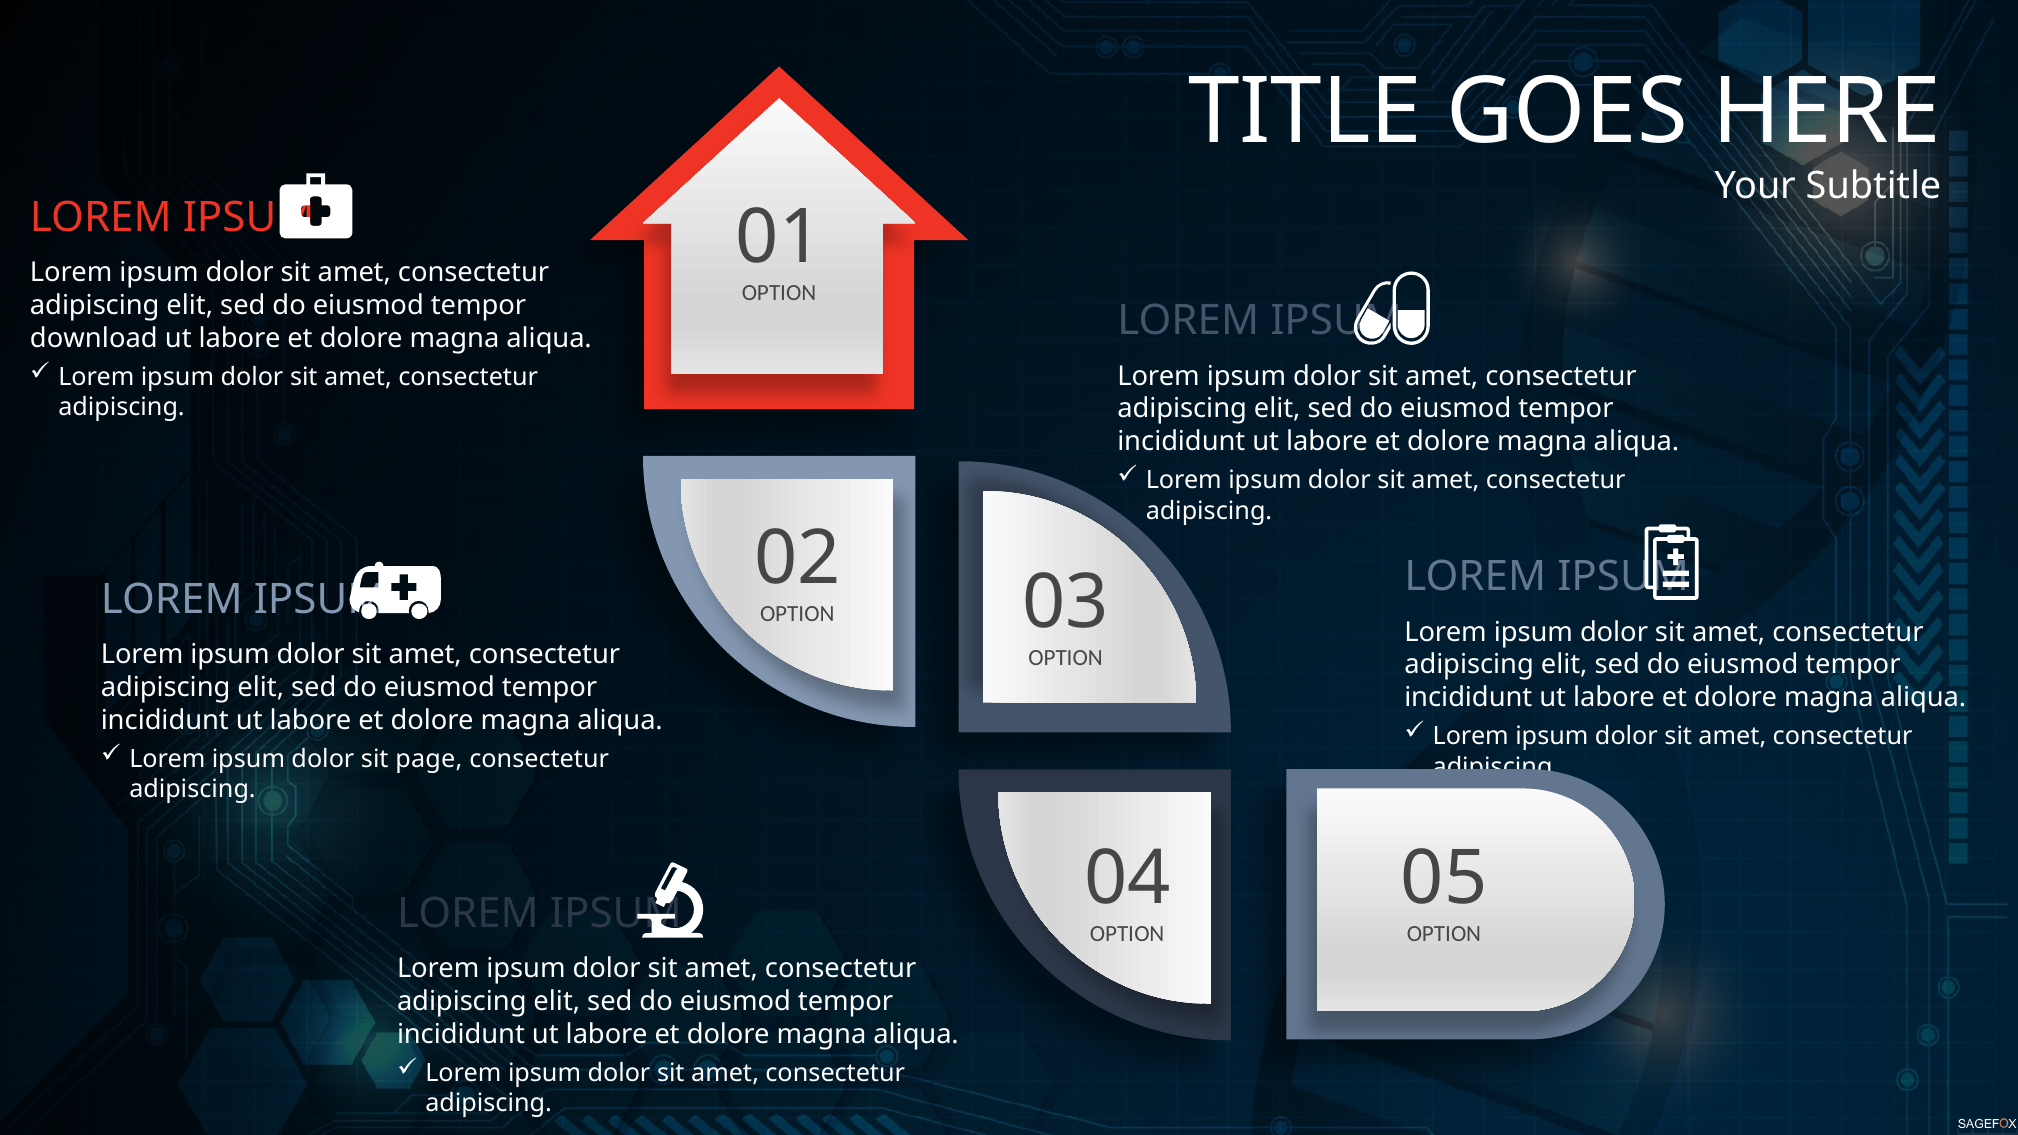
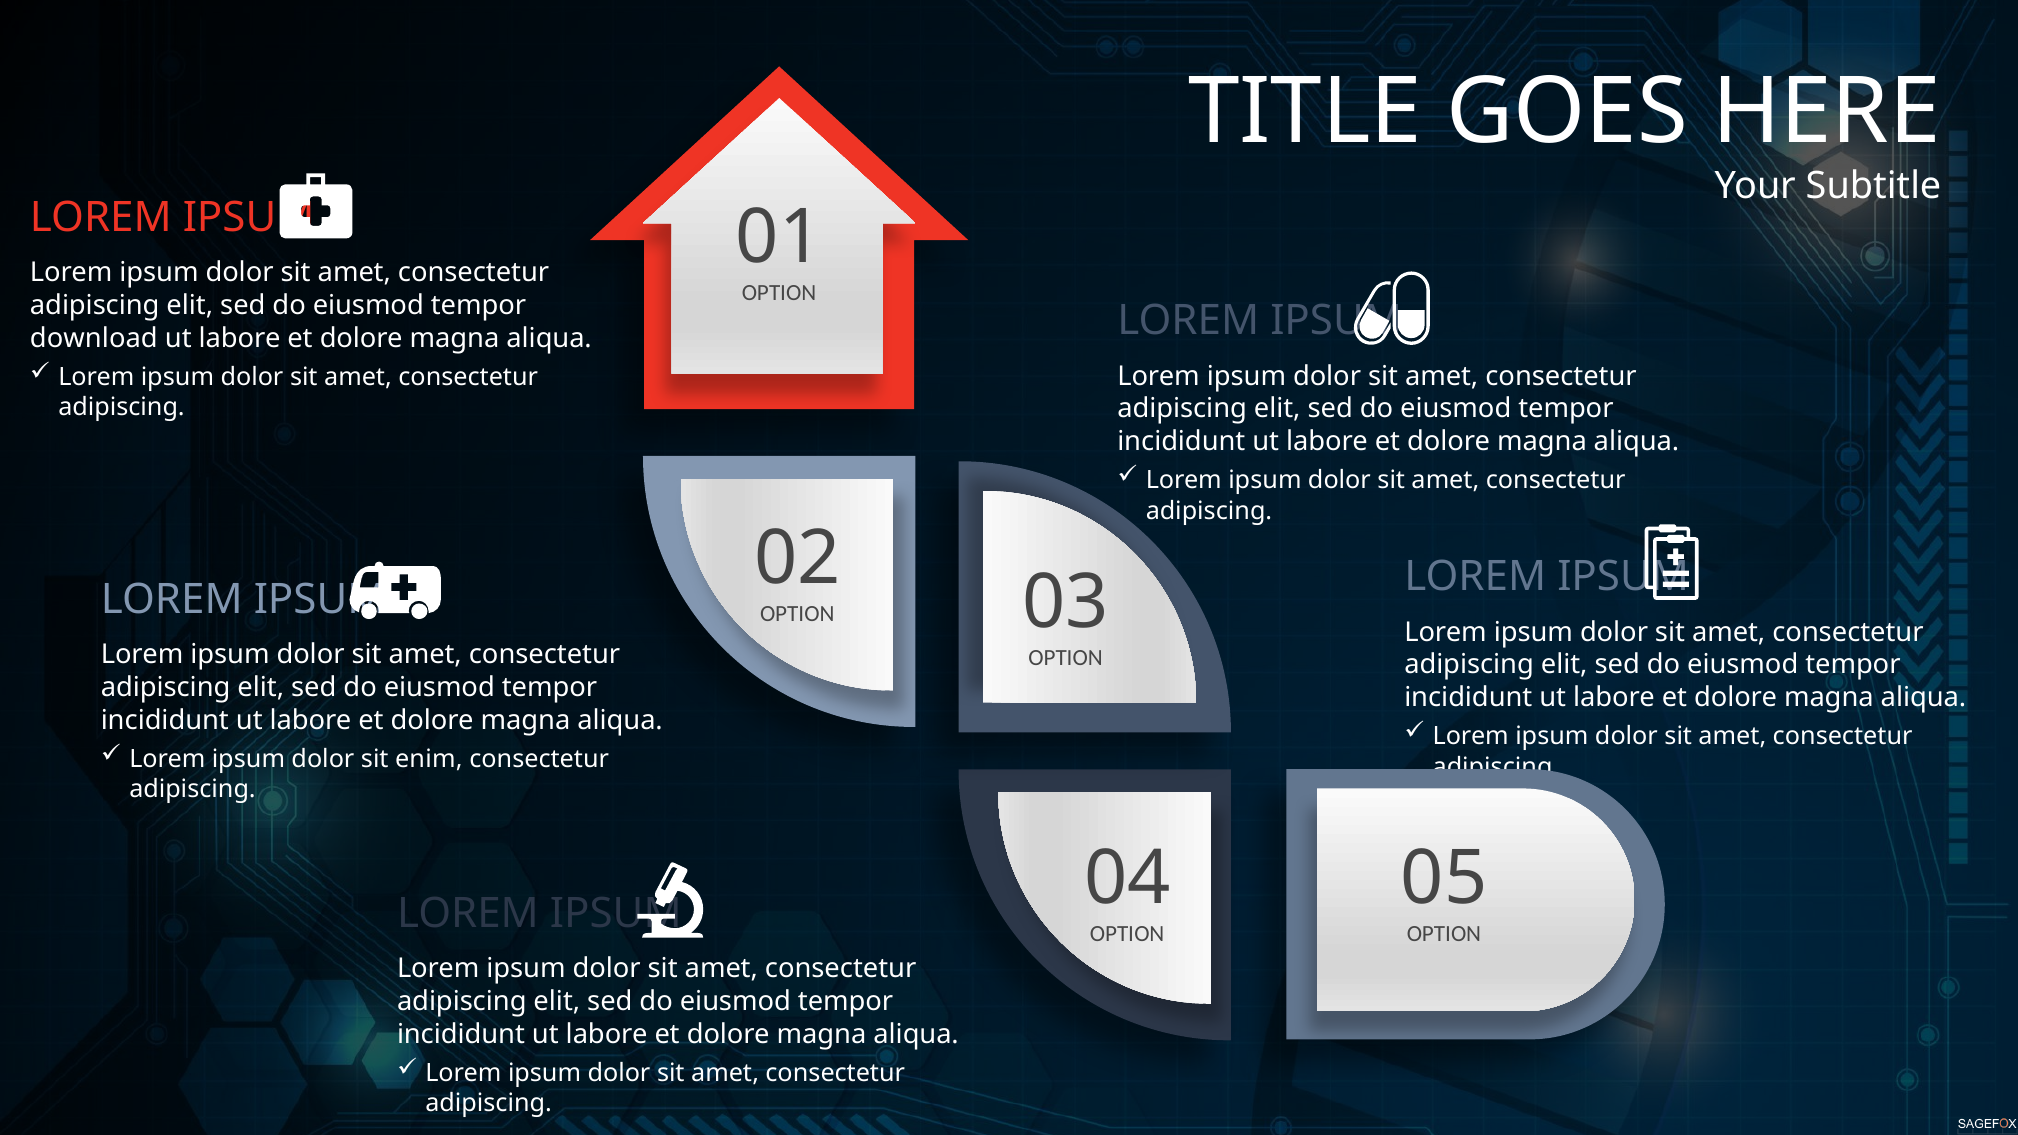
page: page -> enim
